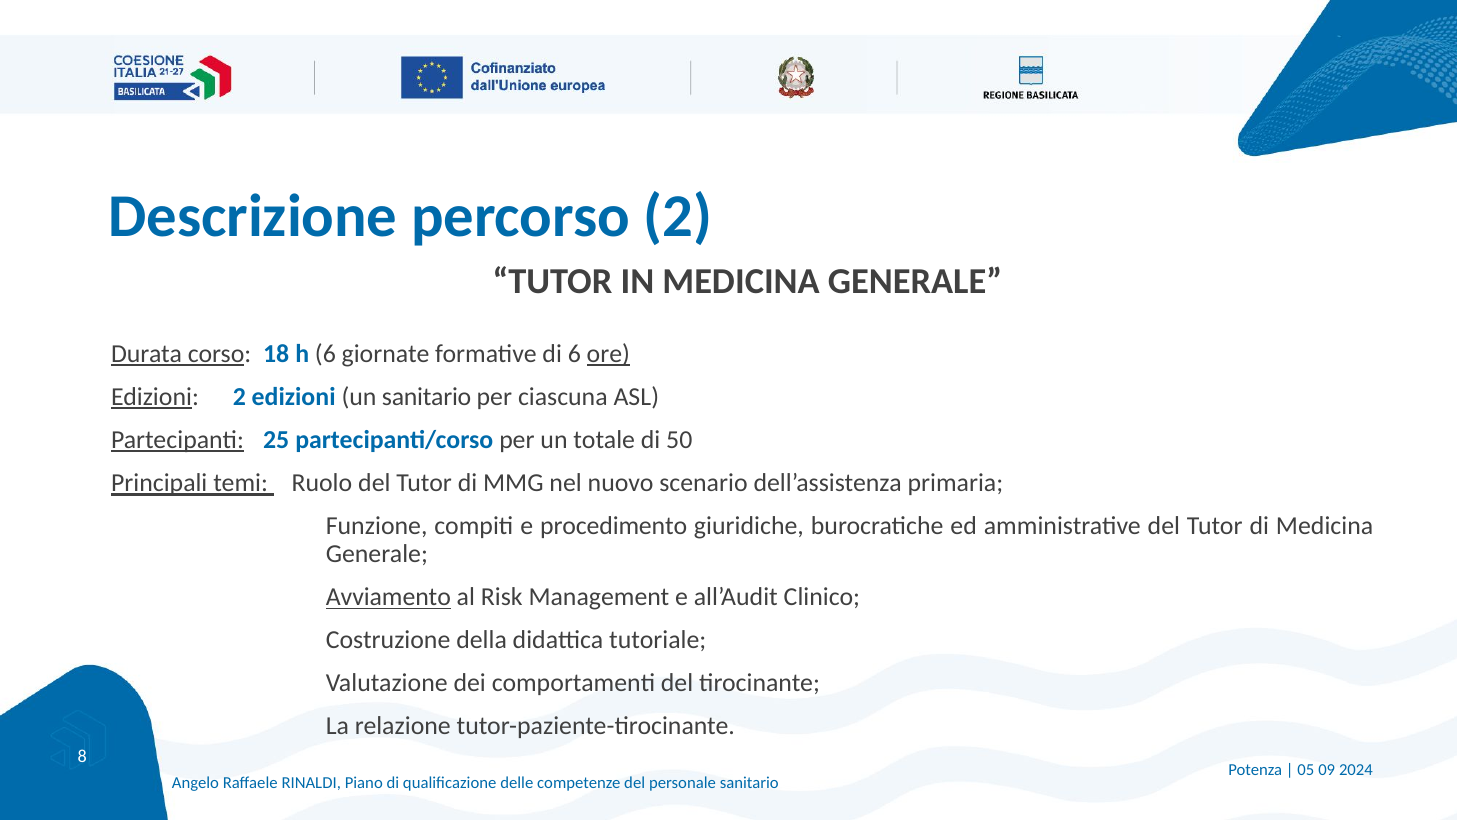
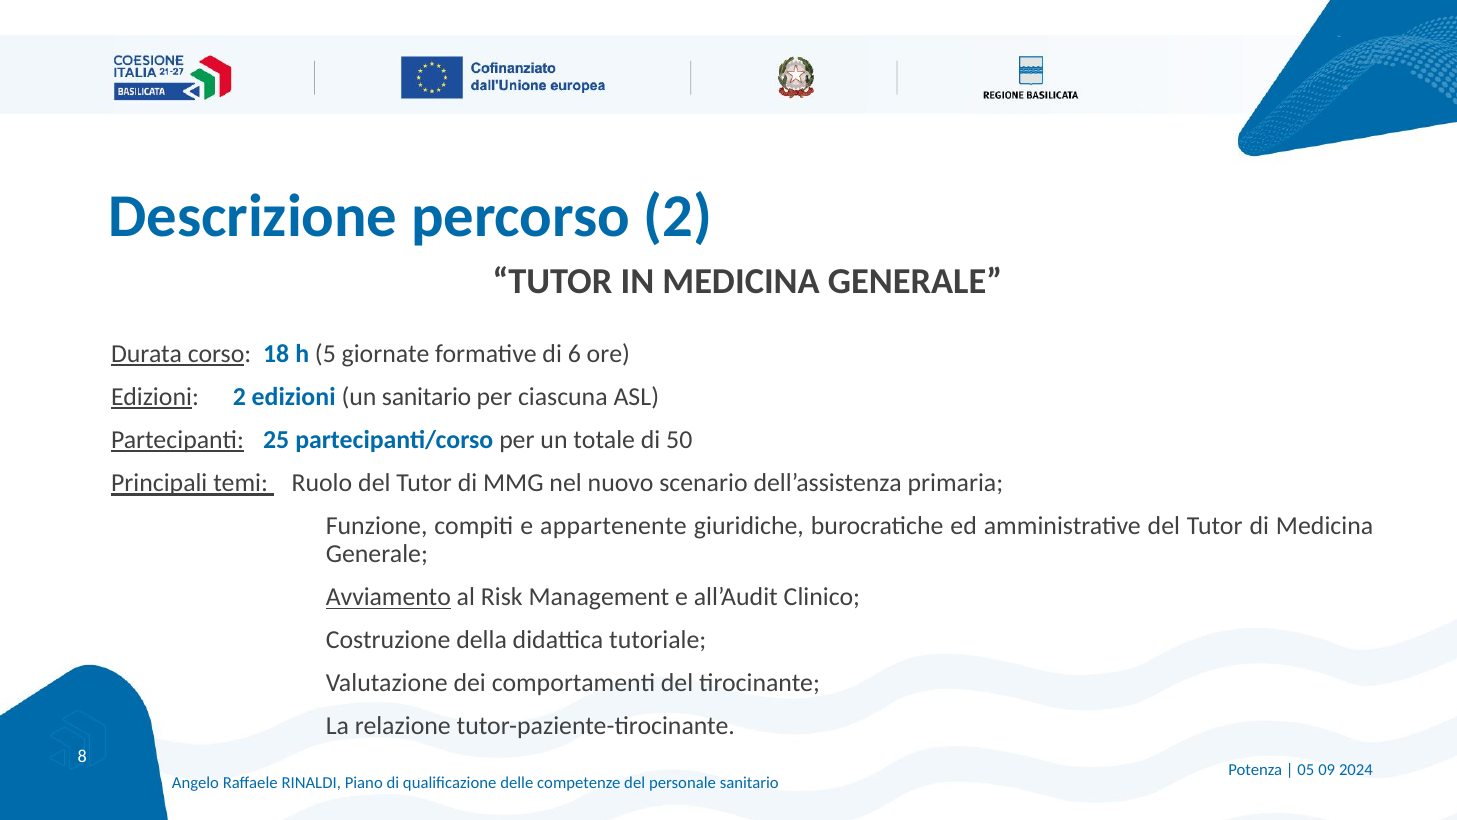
h 6: 6 -> 5
ore underline: present -> none
procedimento: procedimento -> appartenente
